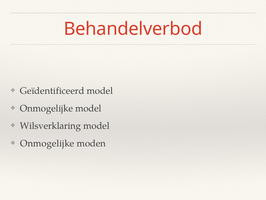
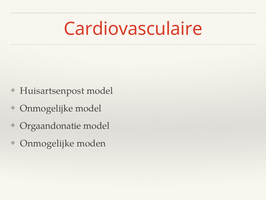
Behandelverbod: Behandelverbod -> Cardiovasculaire
Geïdentificeerd: Geïdentificeerd -> Huisartsenpost
Wilsverklaring: Wilsverklaring -> Orgaandonatie
